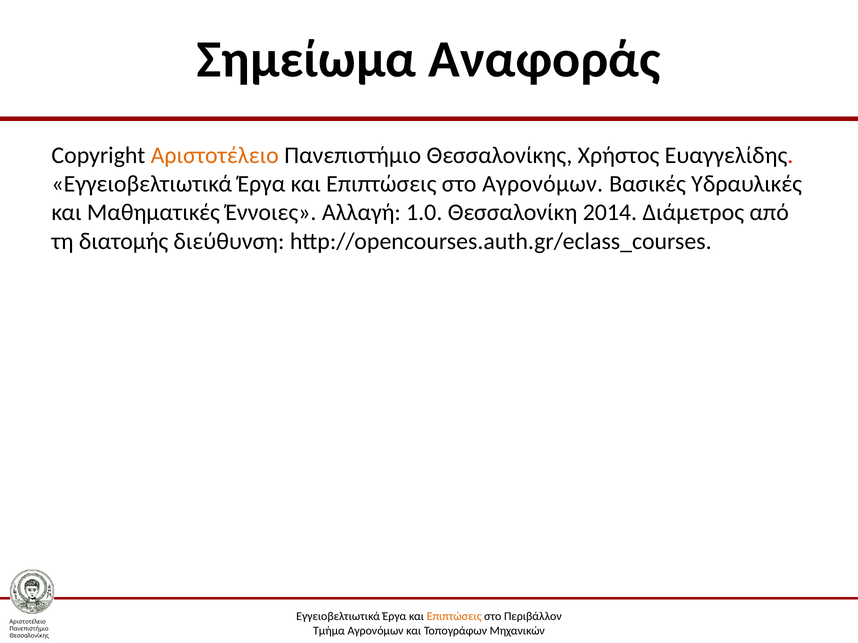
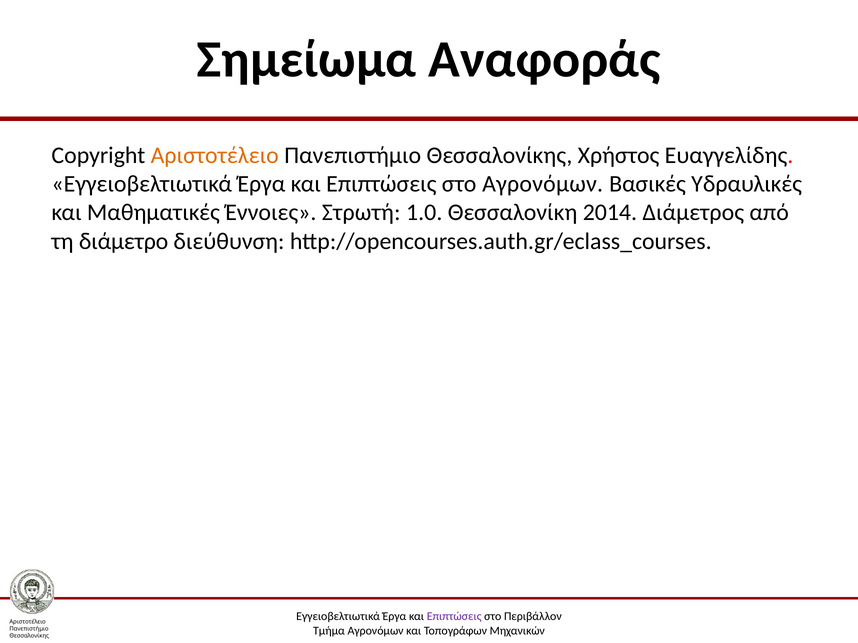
Αλλαγή: Αλλαγή -> Στρωτή
διατομής: διατομής -> διάμετρο
Επιπτώσεις at (454, 617) colour: orange -> purple
